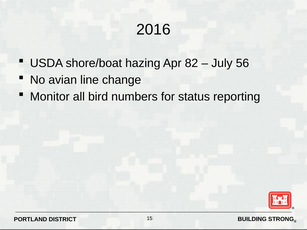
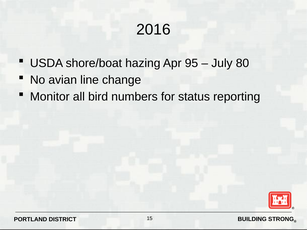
82: 82 -> 95
56: 56 -> 80
